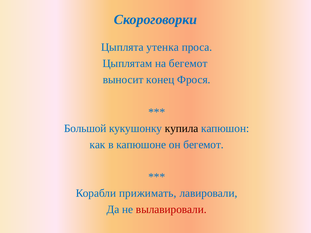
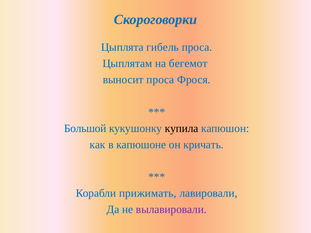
утенка: утенка -> гибель
выносит конец: конец -> проса
он бегемот: бегемот -> кричать
вылавировали colour: red -> purple
